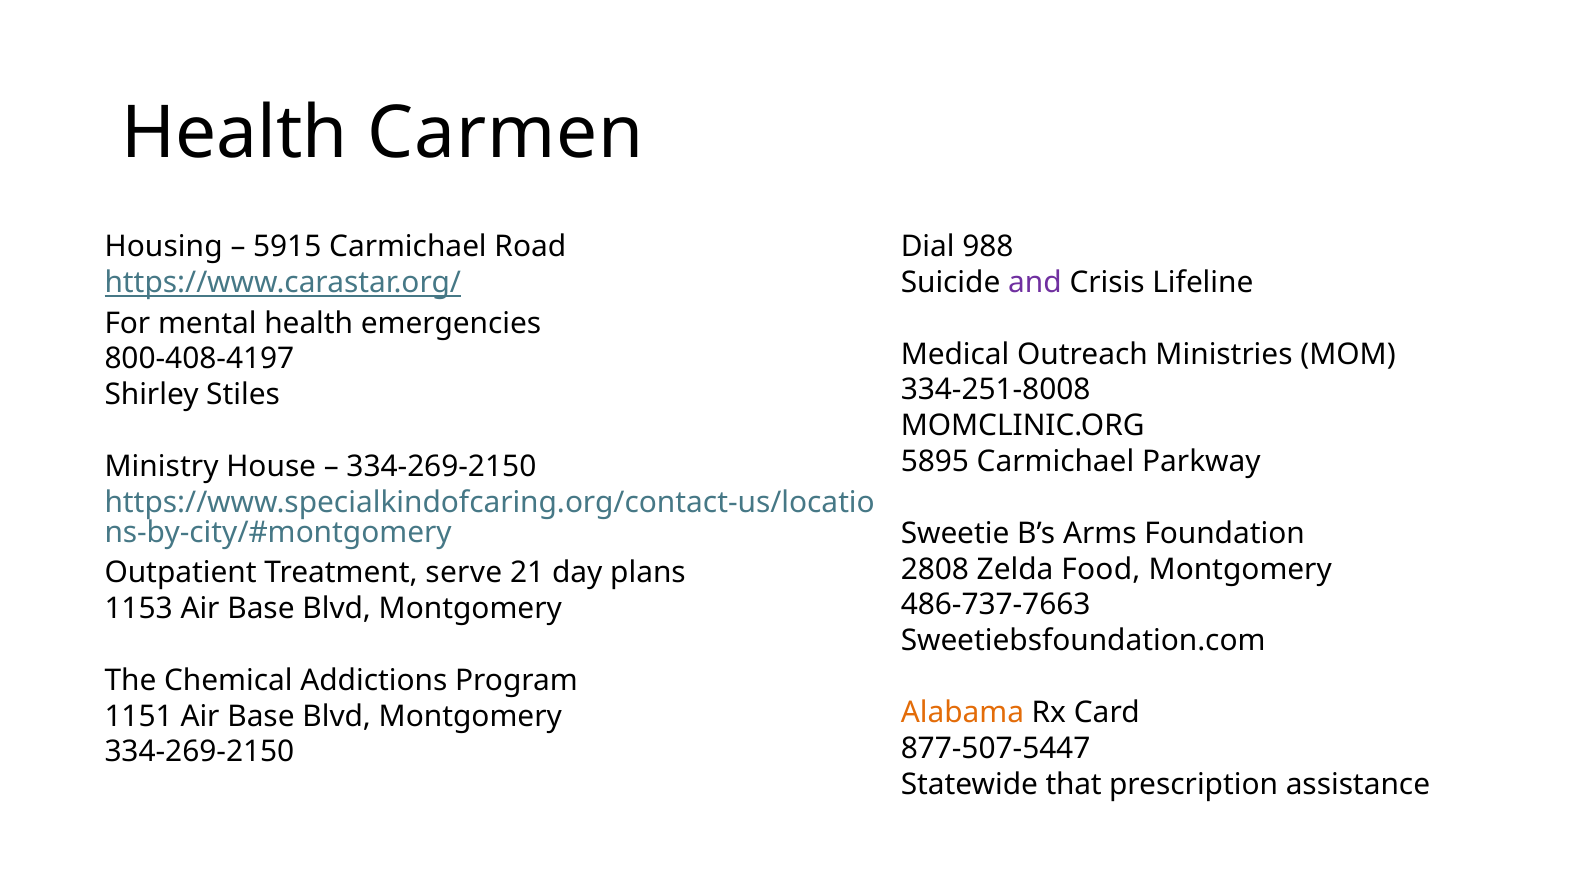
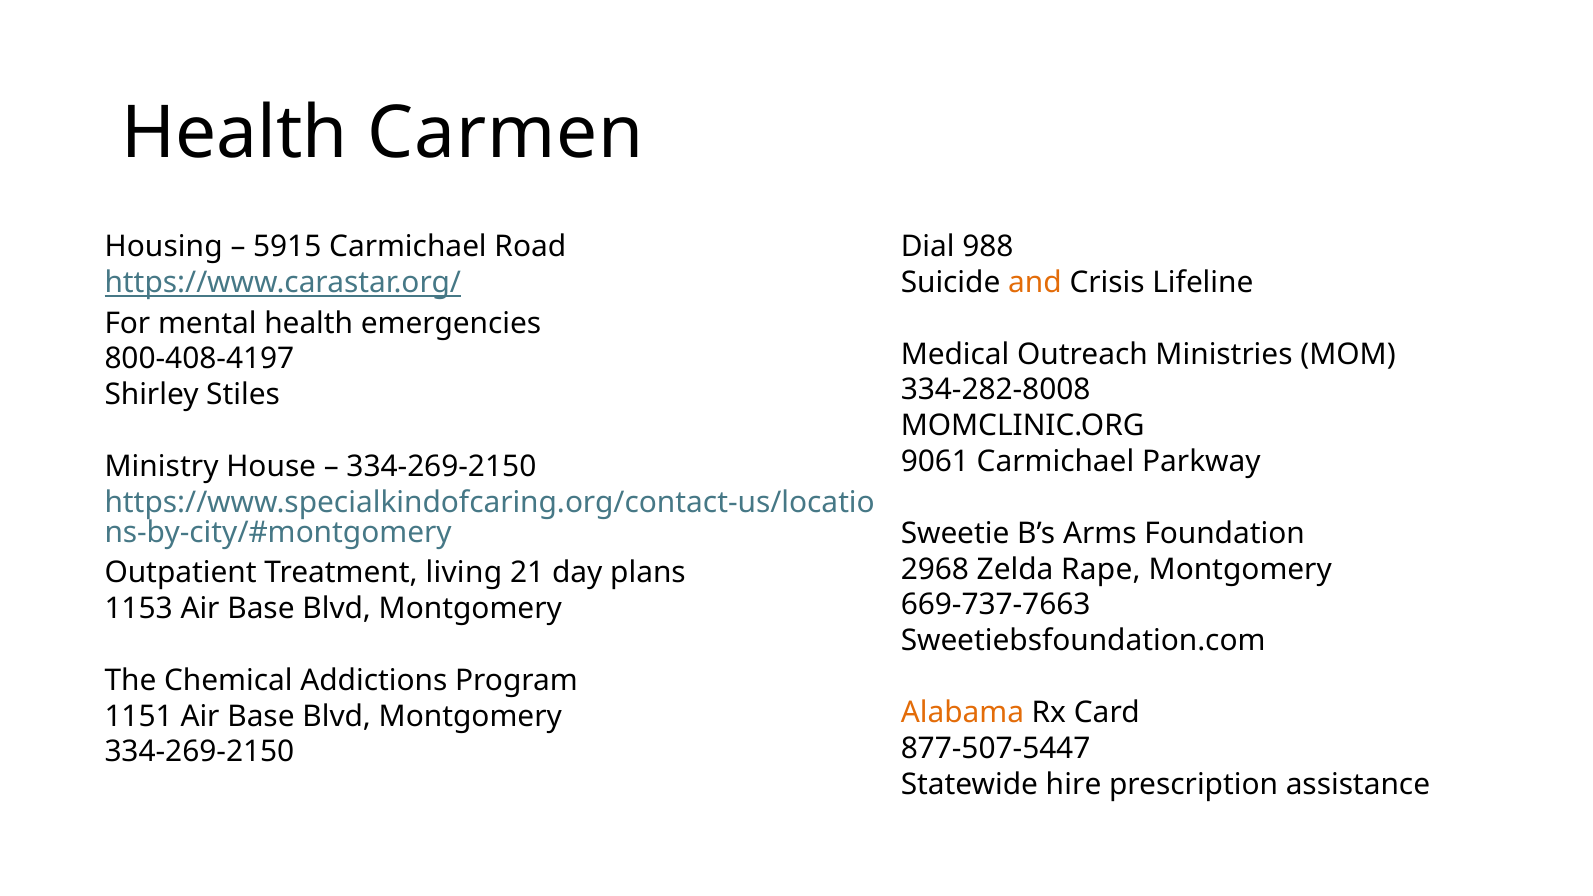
and colour: purple -> orange
334-251-8008: 334-251-8008 -> 334-282-8008
5895: 5895 -> 9061
2808: 2808 -> 2968
Food: Food -> Rape
serve: serve -> living
486-737-7663: 486-737-7663 -> 669-737-7663
that: that -> hire
